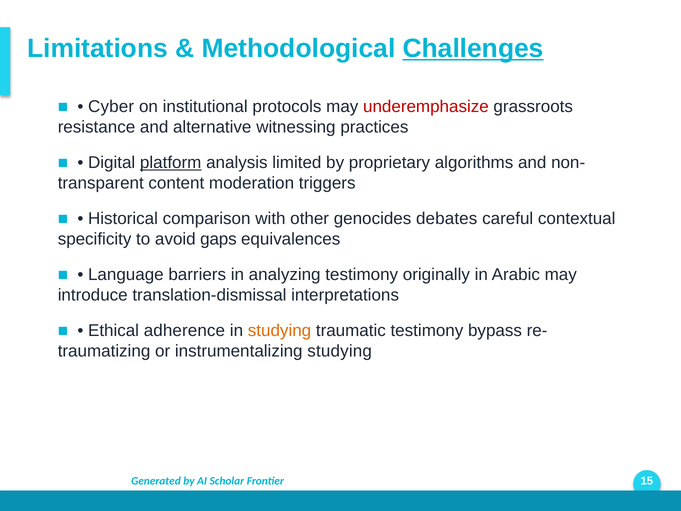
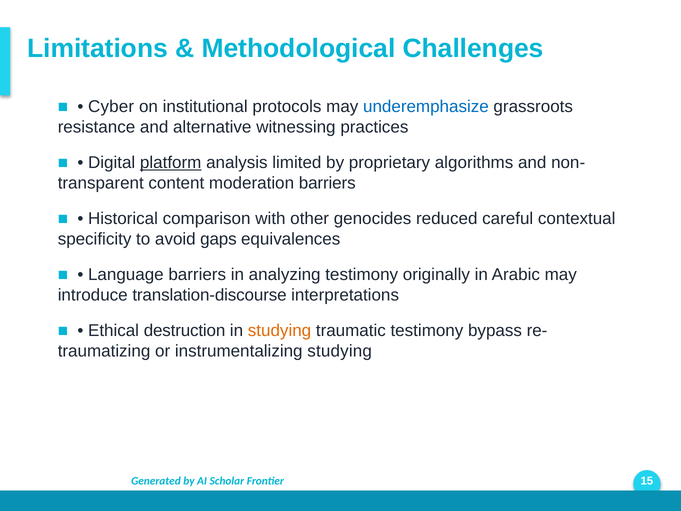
Challenges underline: present -> none
underemphasize colour: red -> blue
moderation triggers: triggers -> barriers
debates: debates -> reduced
translation-dismissal: translation-dismissal -> translation-discourse
adherence: adherence -> destruction
